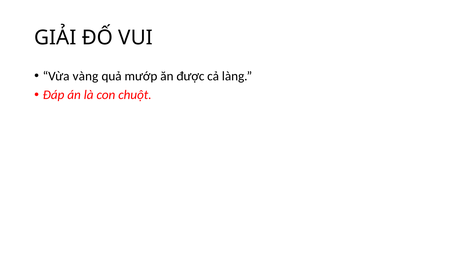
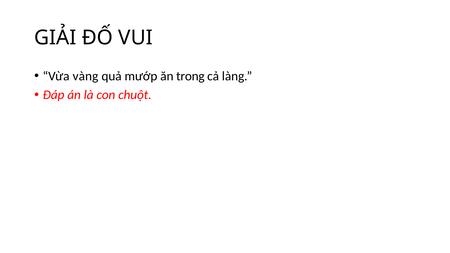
được: được -> trong
